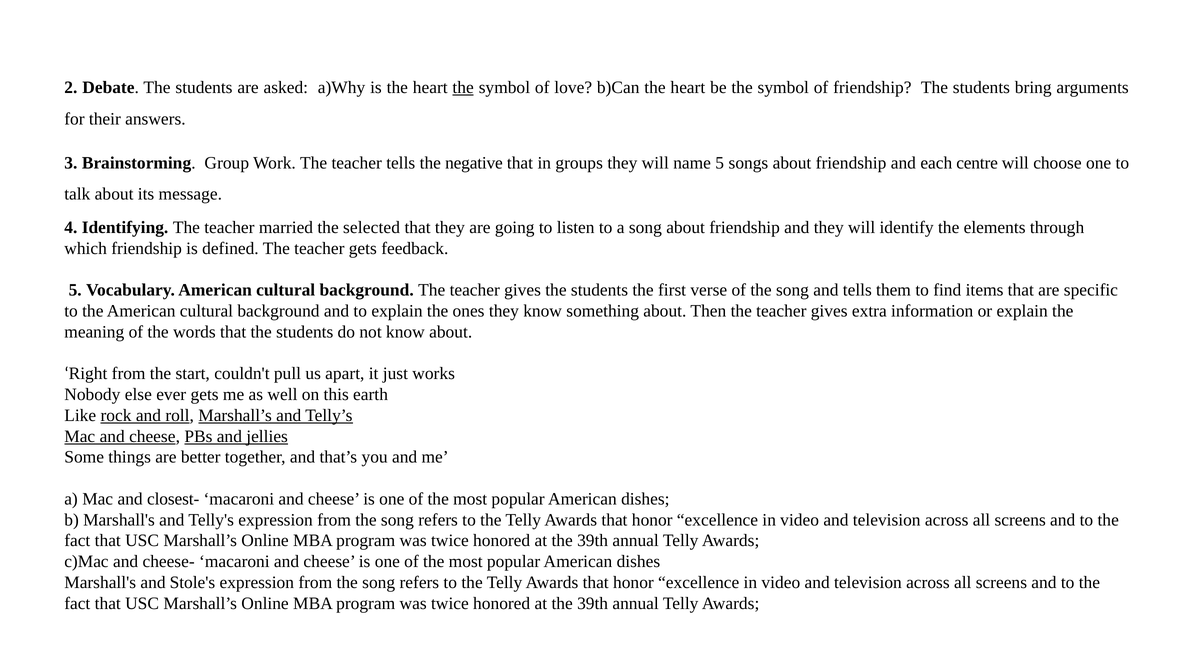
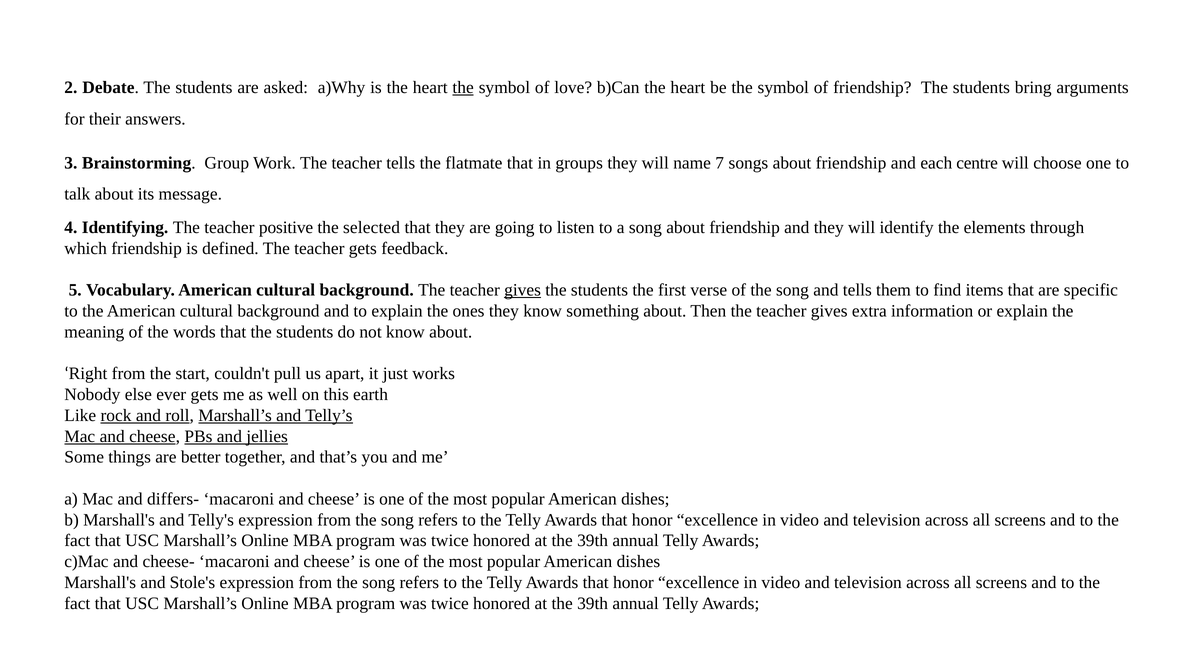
negative: negative -> flatmate
name 5: 5 -> 7
married: married -> positive
gives at (523, 290) underline: none -> present
closest-: closest- -> differs-
